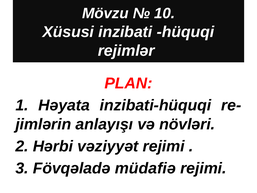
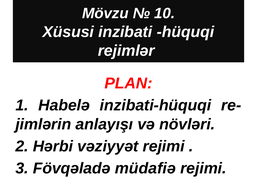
Həyata: Həyata -> Habelə
